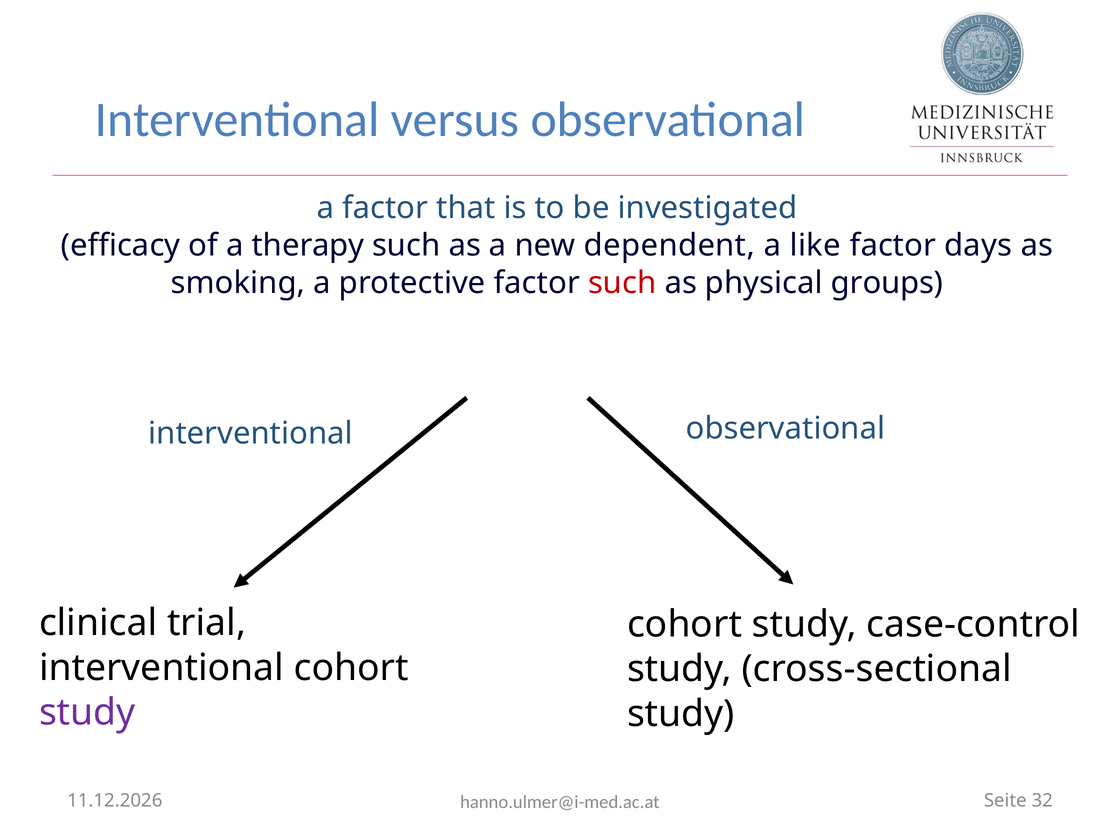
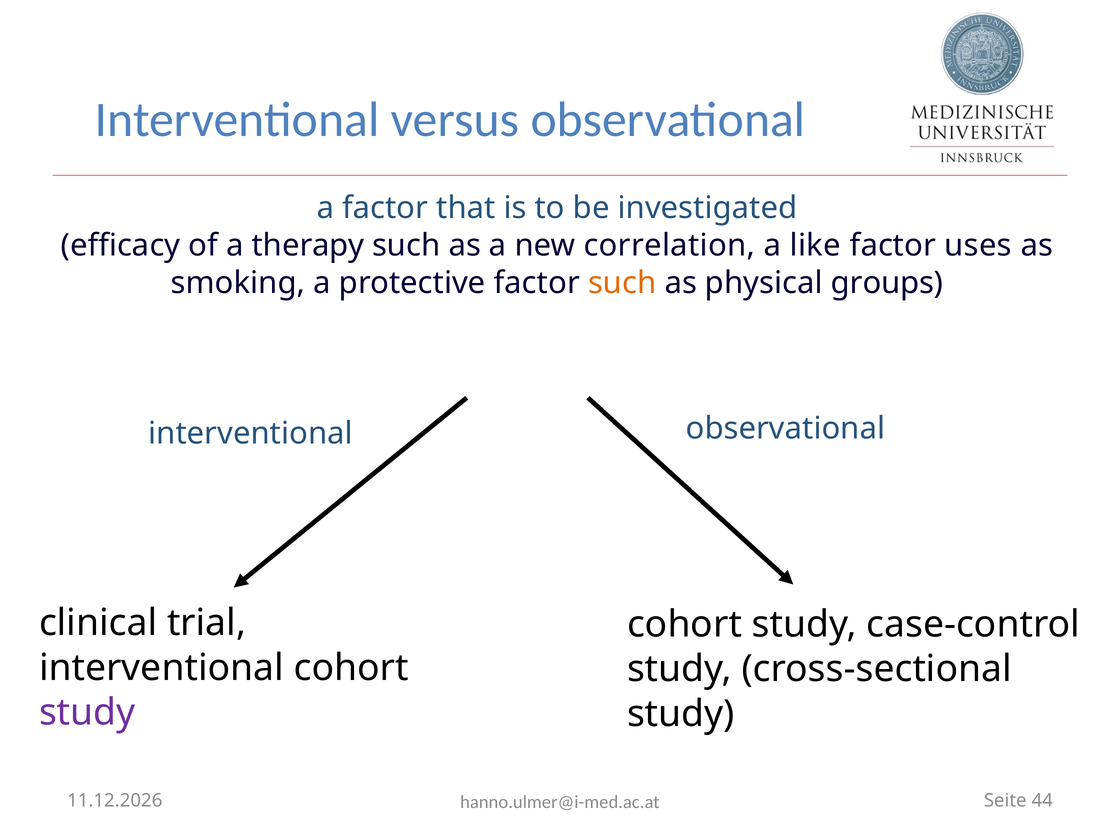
dependent: dependent -> correlation
days: days -> uses
such at (622, 283) colour: red -> orange
32: 32 -> 44
